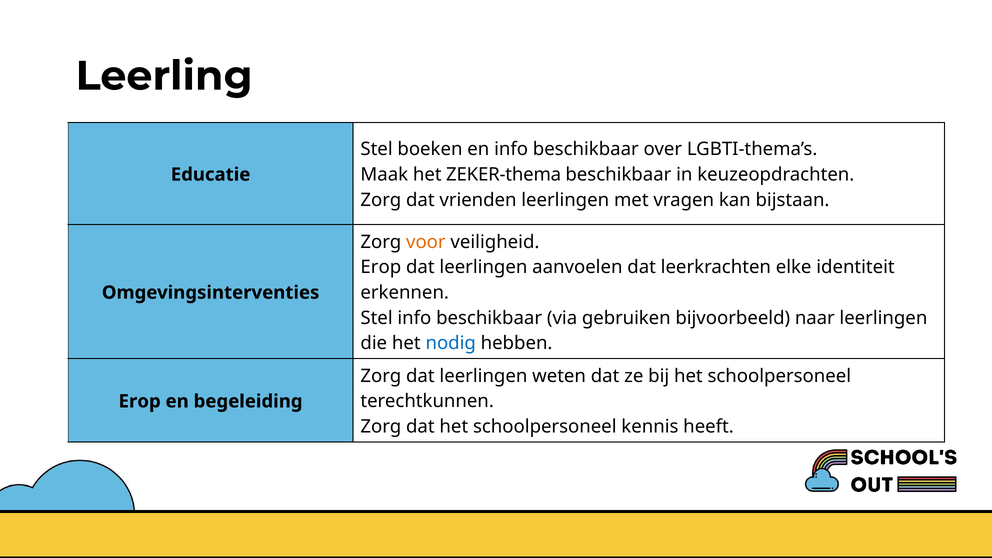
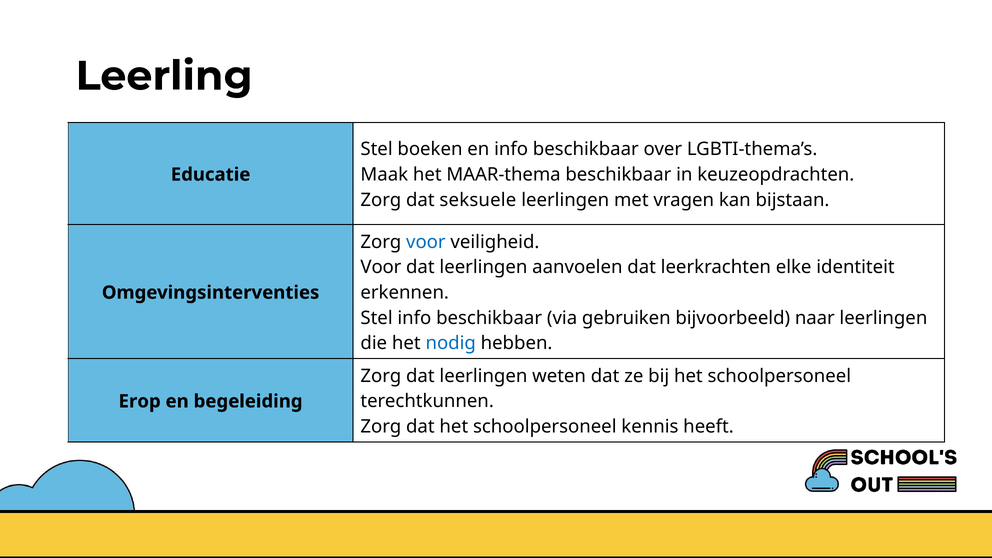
ZEKER-thema: ZEKER-thema -> MAAR-thema
vrienden: vrienden -> seksuele
voor at (426, 242) colour: orange -> blue
Erop at (381, 267): Erop -> Voor
